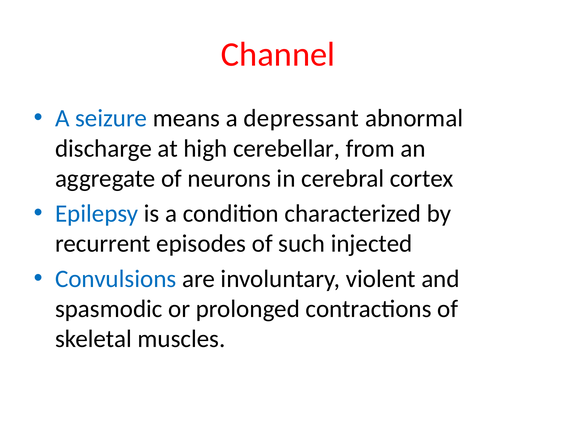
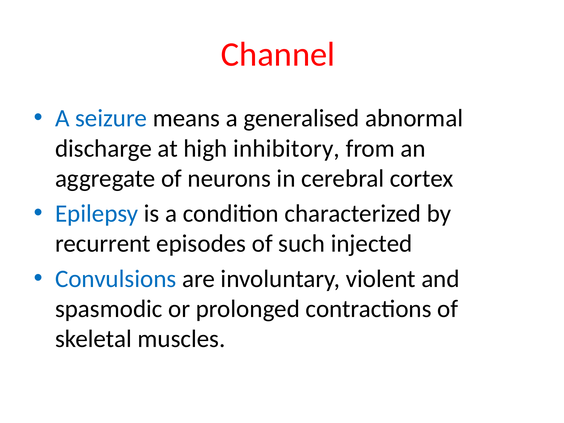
depressant: depressant -> generalised
cerebellar: cerebellar -> inhibitory
